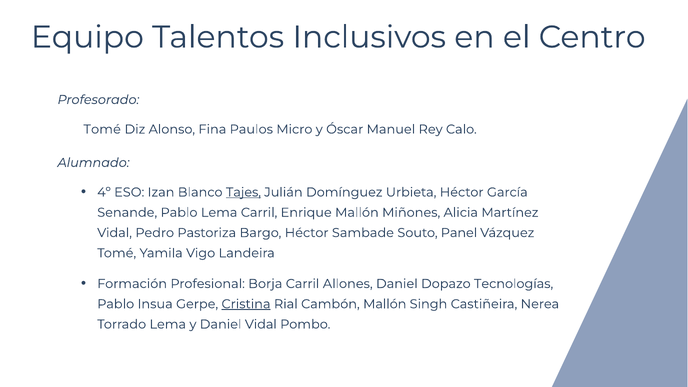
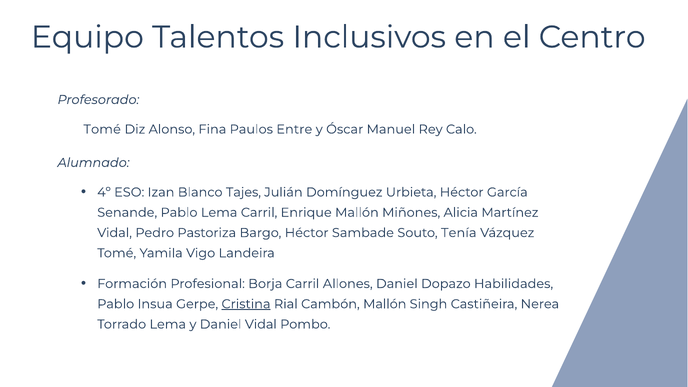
Micro: Micro -> Entre
Tajes underline: present -> none
Panel: Panel -> Tenía
Tecnologías: Tecnologías -> Habilidades
